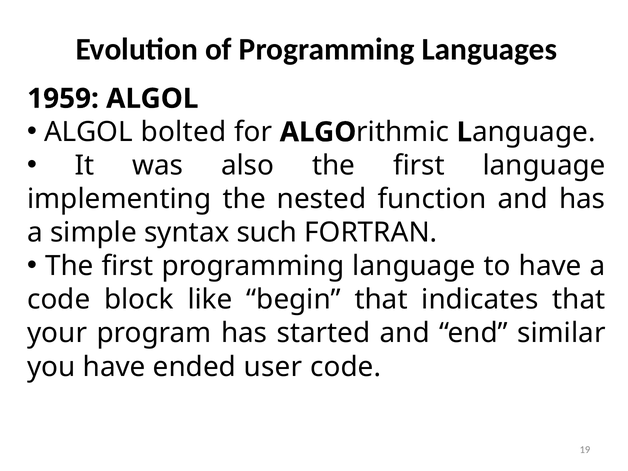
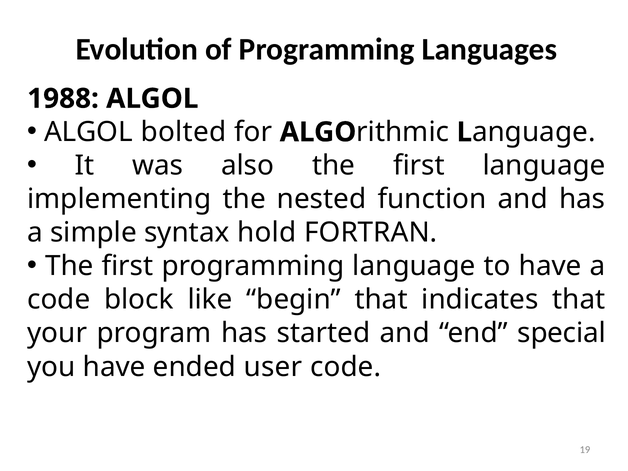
1959: 1959 -> 1988
such: such -> hold
similar: similar -> special
